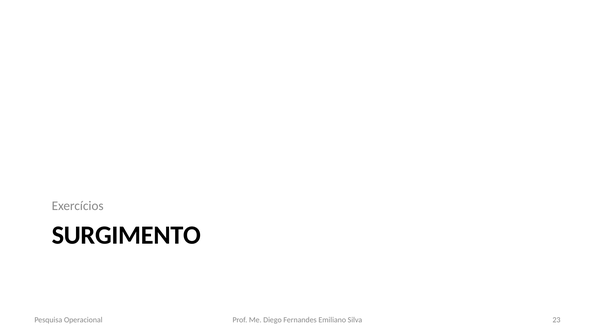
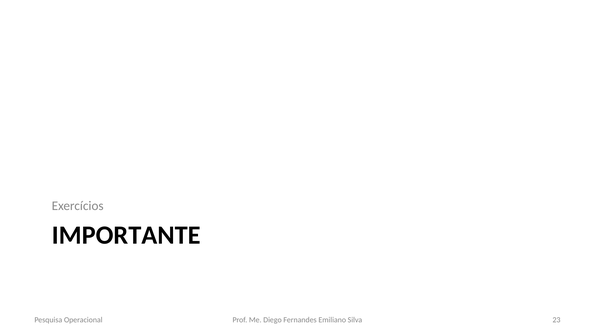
SURGIMENTO: SURGIMENTO -> IMPORTANTE
